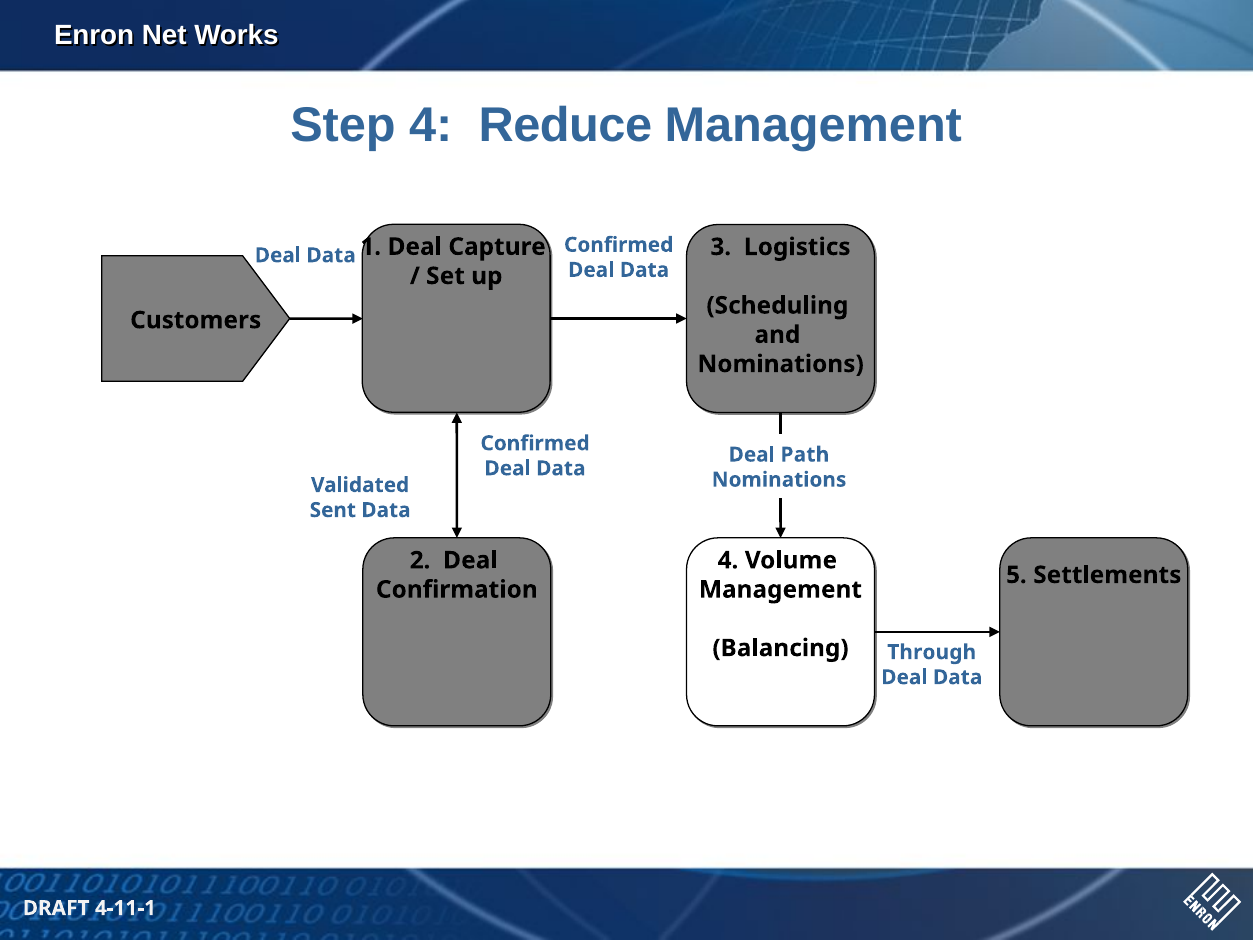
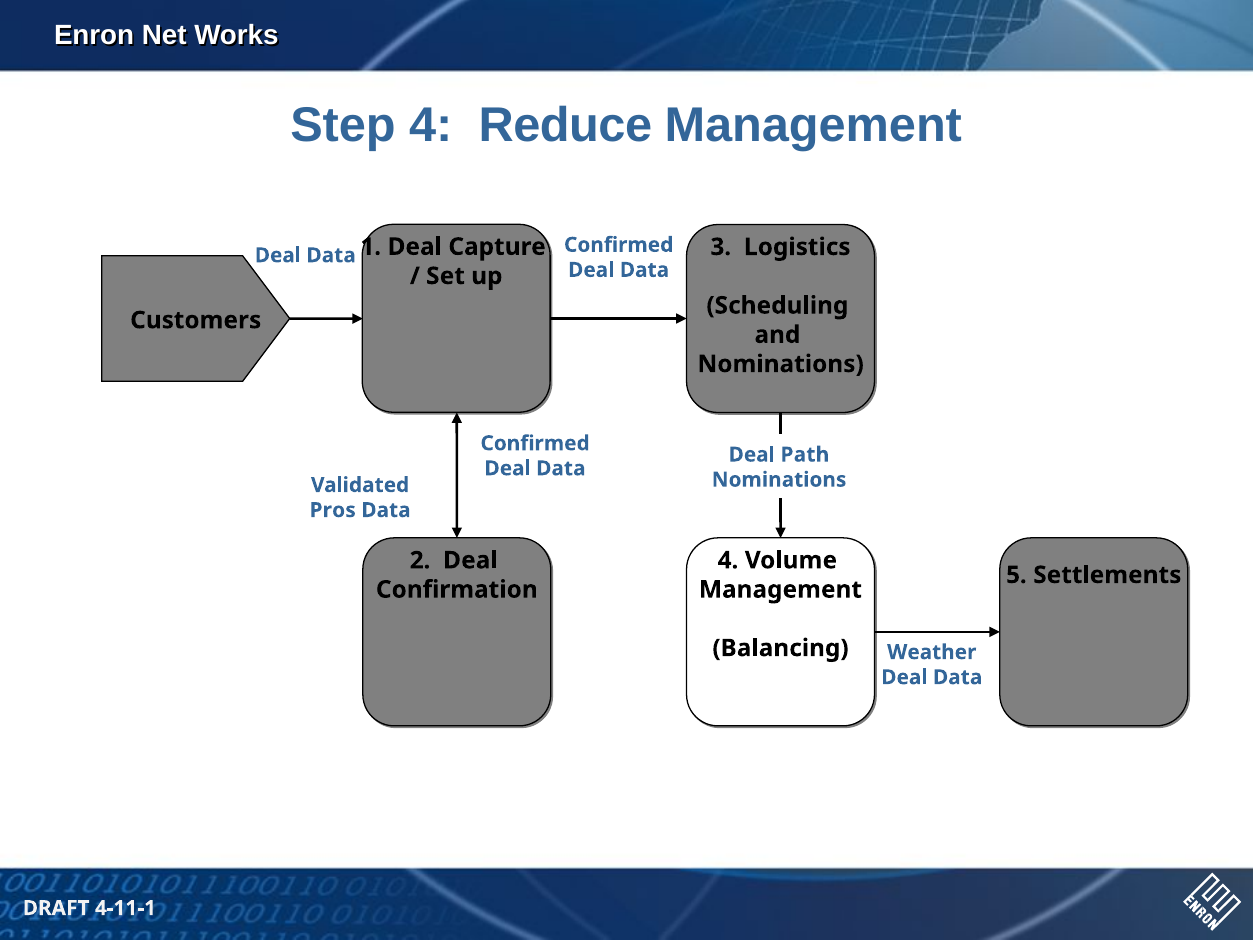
Sent: Sent -> Pros
Through: Through -> Weather
